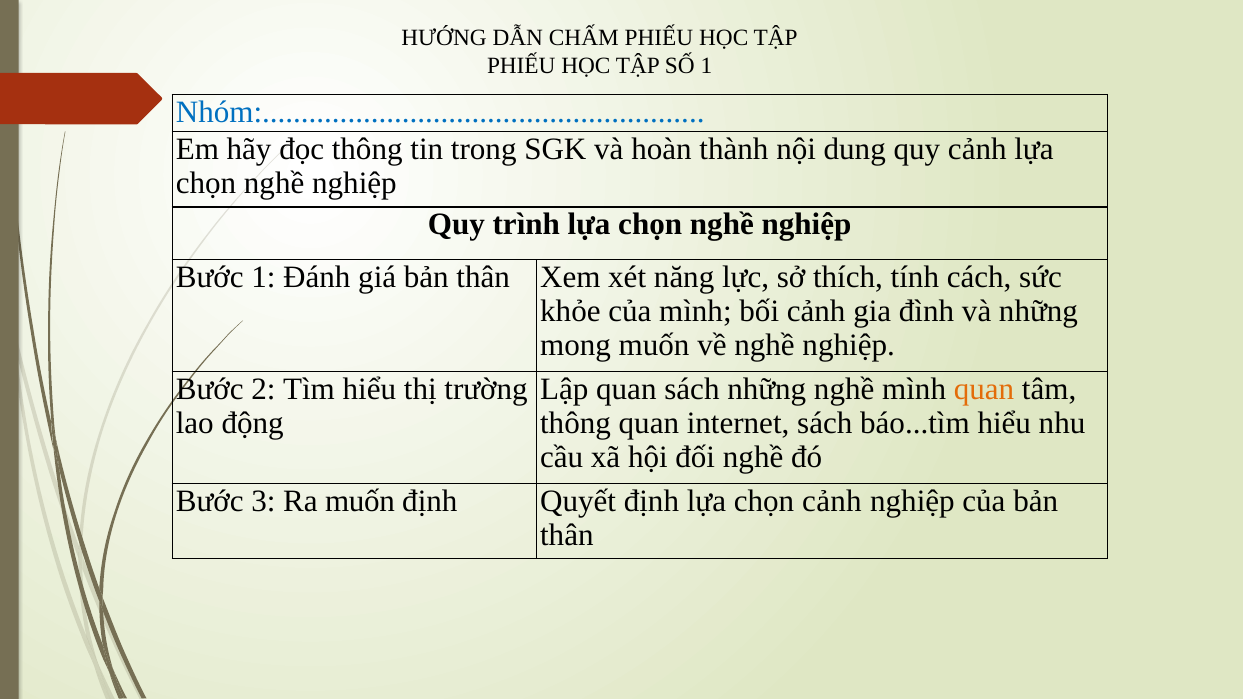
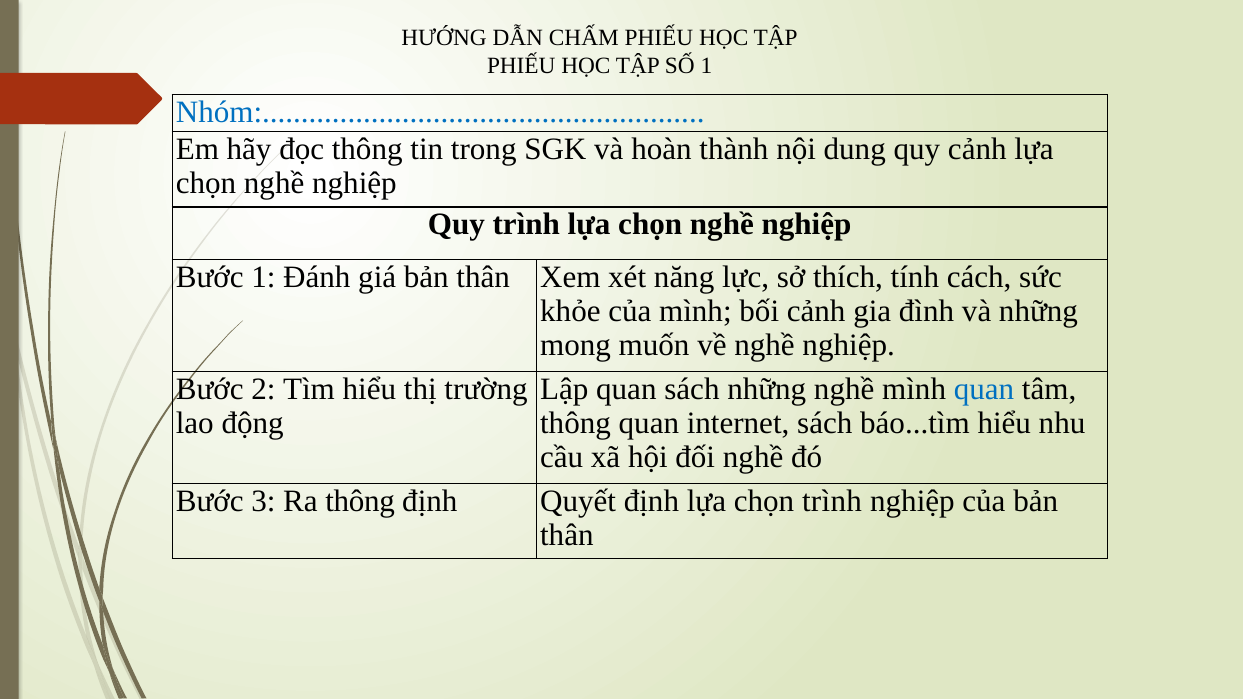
quan at (984, 389) colour: orange -> blue
Ra muốn: muốn -> thông
chọn cảnh: cảnh -> trình
